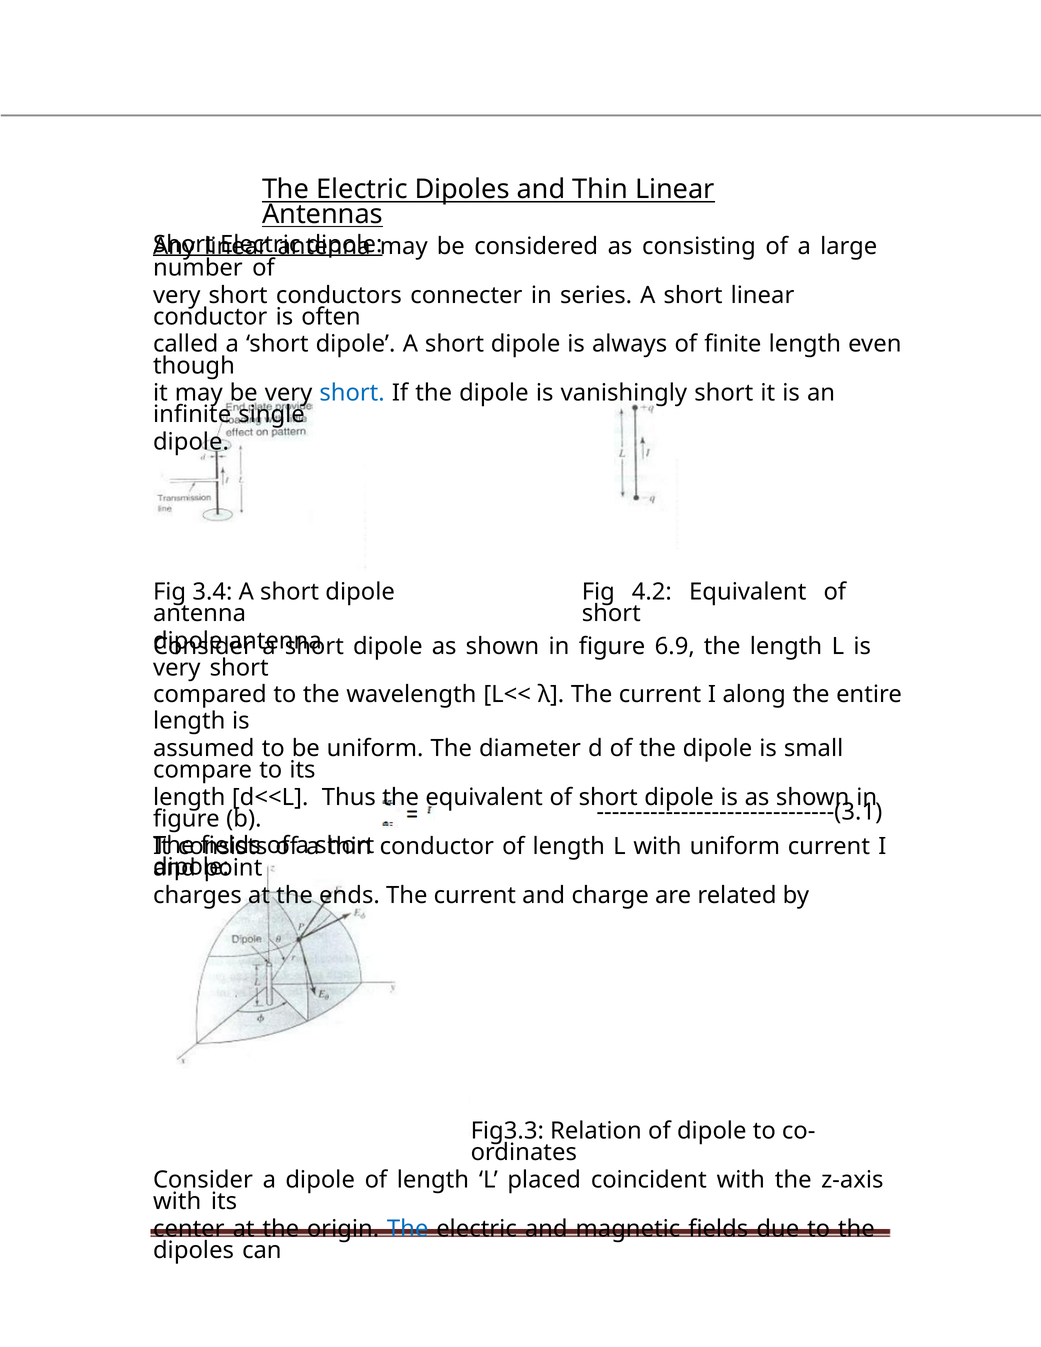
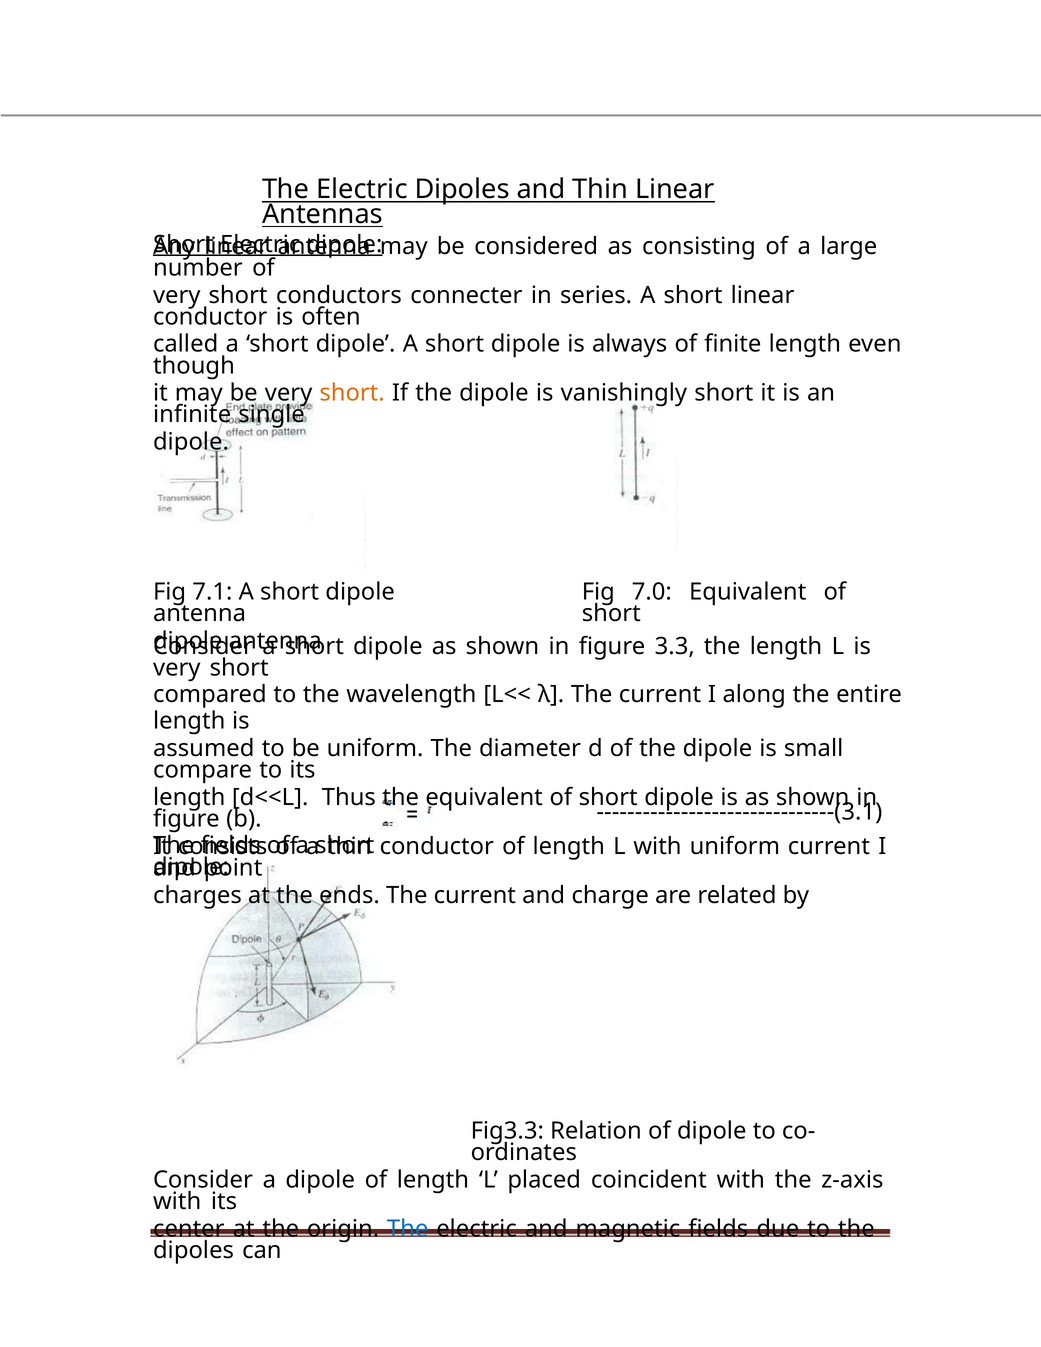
short at (352, 393) colour: blue -> orange
3.4: 3.4 -> 7.1
4.2: 4.2 -> 7.0
6.9: 6.9 -> 3.3
